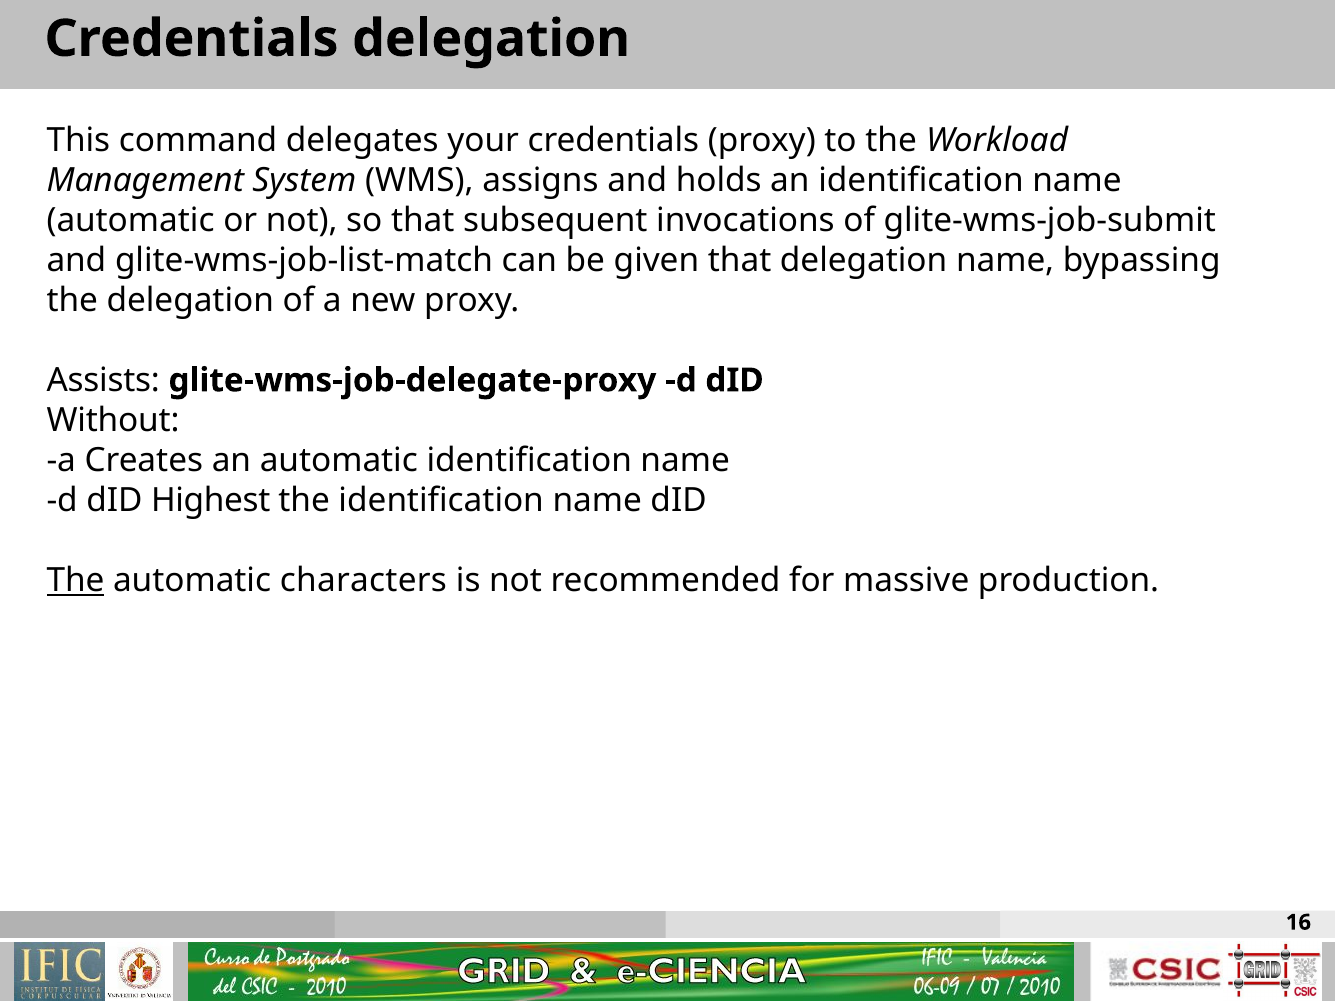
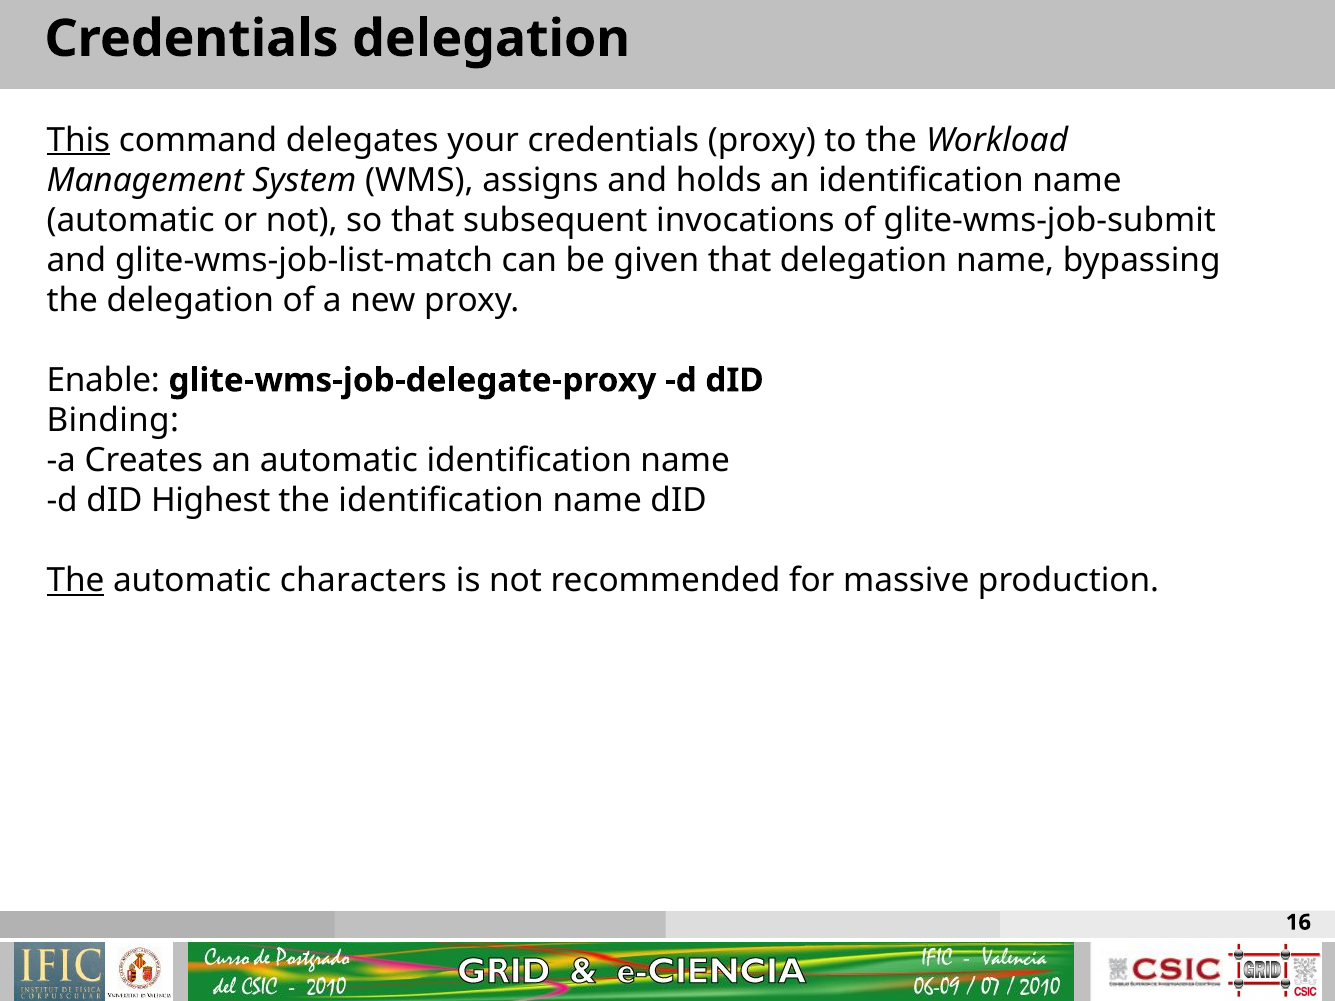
This underline: none -> present
Assists: Assists -> Enable
Without: Without -> Binding
